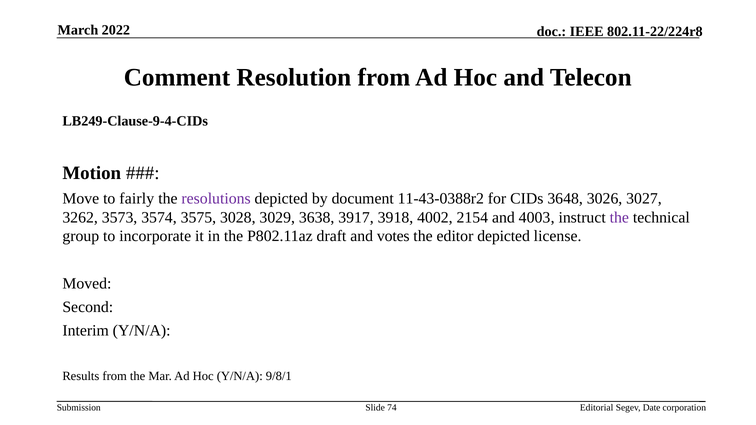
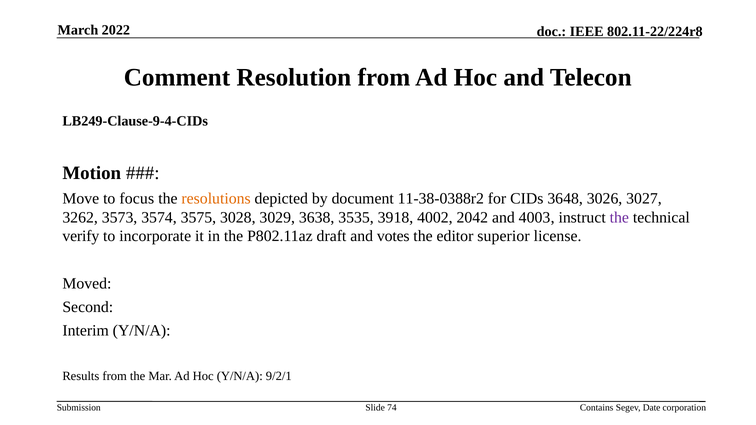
fairly: fairly -> focus
resolutions colour: purple -> orange
11-43-0388r2: 11-43-0388r2 -> 11-38-0388r2
3917: 3917 -> 3535
2154: 2154 -> 2042
group: group -> verify
editor depicted: depicted -> superior
9/8/1: 9/8/1 -> 9/2/1
Editorial: Editorial -> Contains
